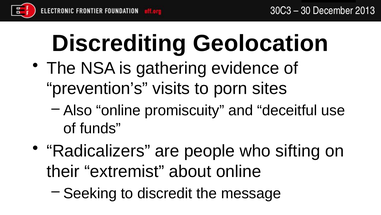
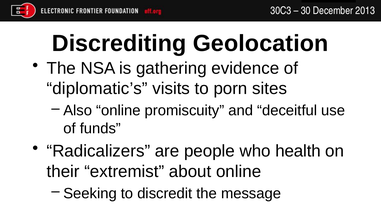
prevention’s: prevention’s -> diplomatic’s
sifting: sifting -> health
